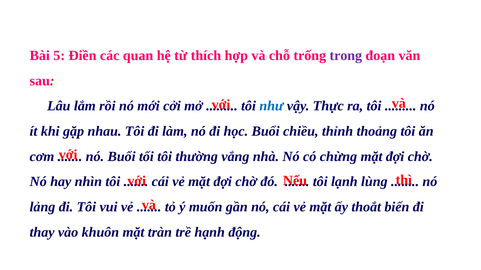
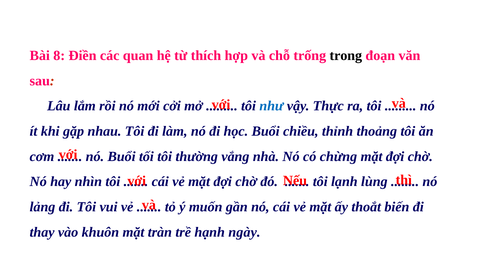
5: 5 -> 8
trong colour: purple -> black
động: động -> ngày
